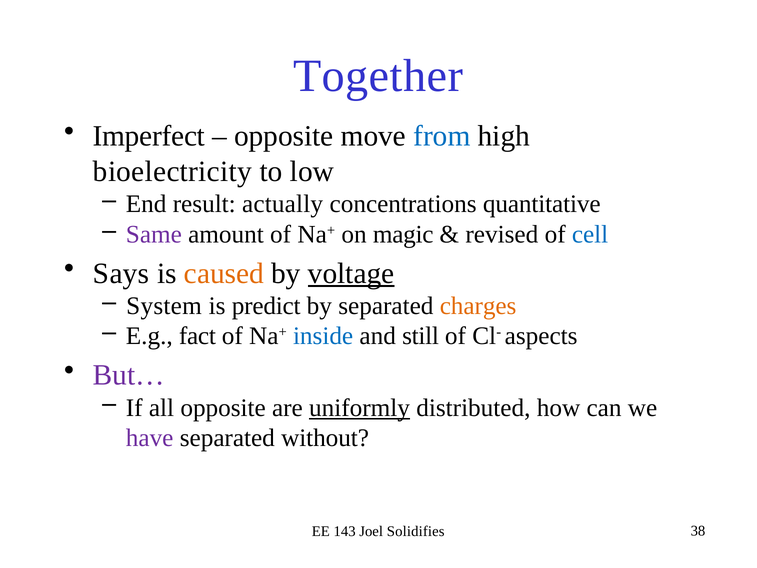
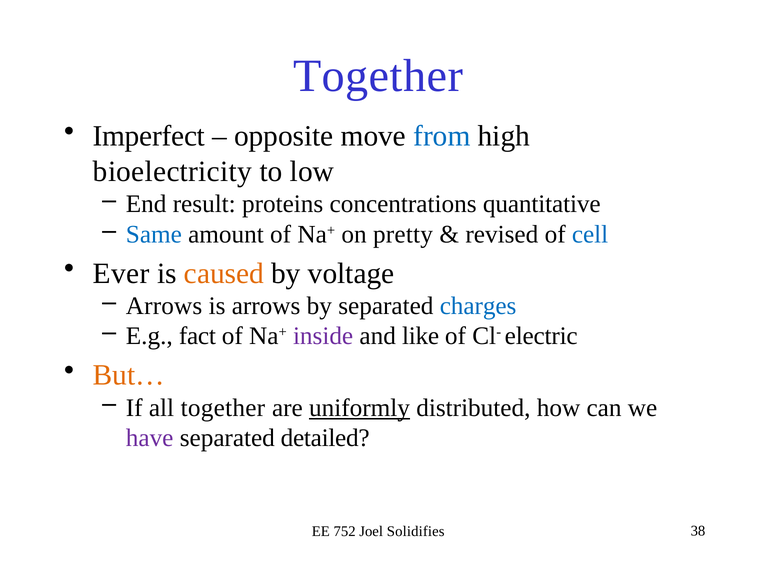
actually: actually -> proteins
Same colour: purple -> blue
magic: magic -> pretty
Says: Says -> Ever
voltage underline: present -> none
System at (164, 306): System -> Arrows
is predict: predict -> arrows
charges colour: orange -> blue
inside colour: blue -> purple
still: still -> like
aspects: aspects -> electric
But… colour: purple -> orange
all opposite: opposite -> together
without: without -> detailed
143: 143 -> 752
